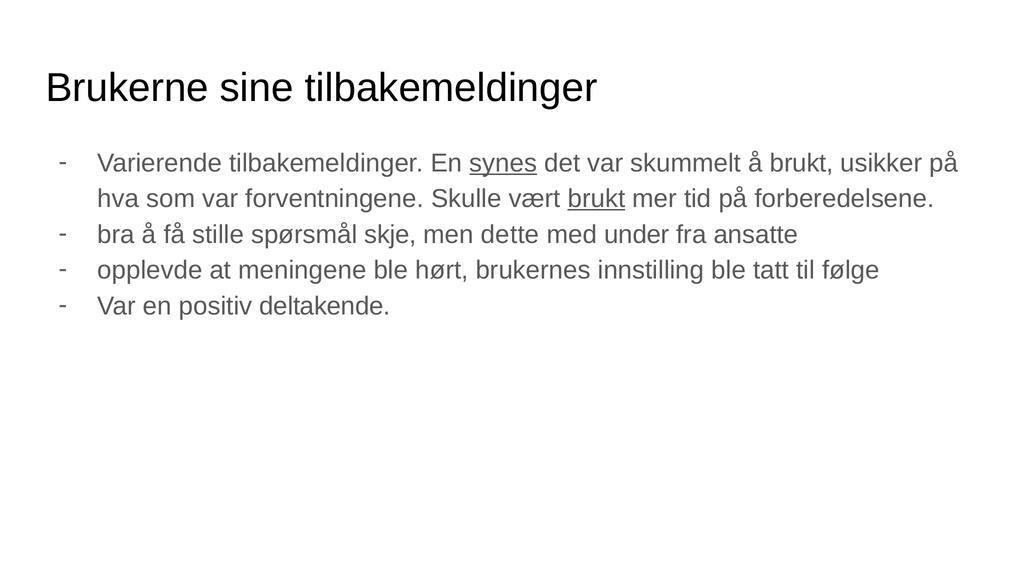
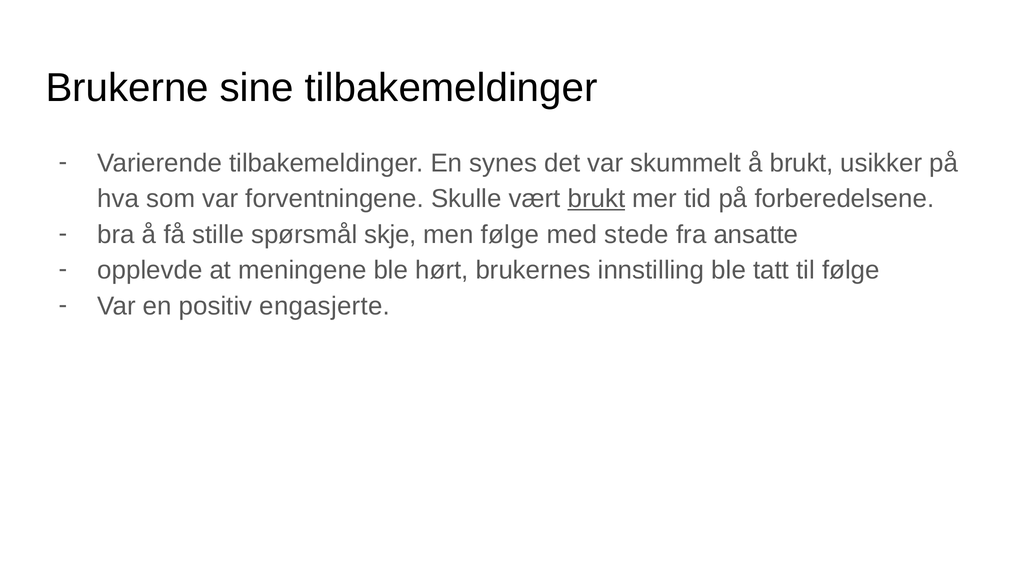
synes underline: present -> none
men dette: dette -> følge
under: under -> stede
deltakende: deltakende -> engasjerte
